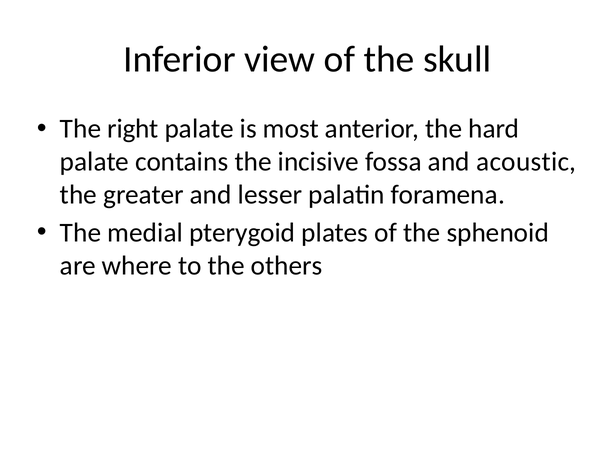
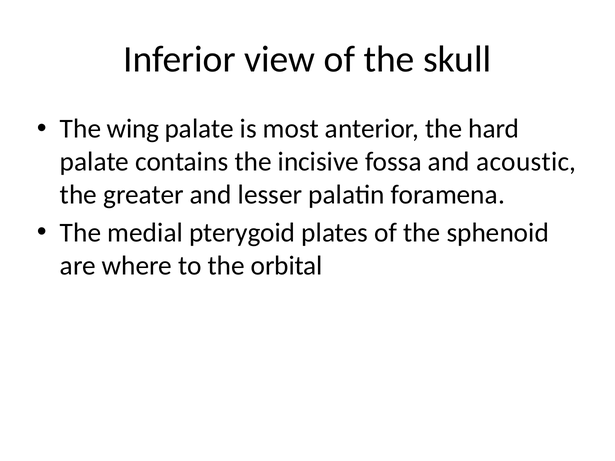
right: right -> wing
others: others -> orbital
